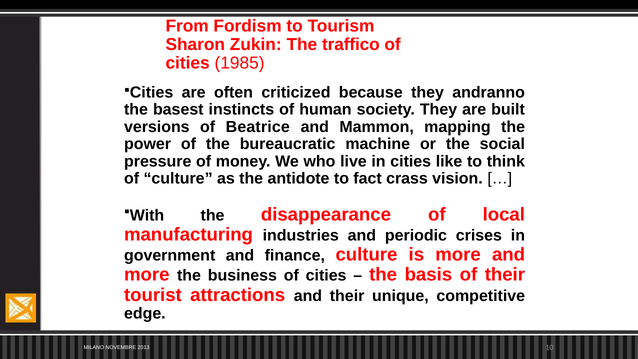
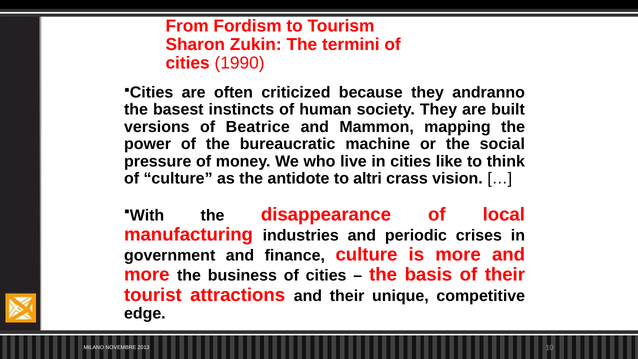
traffico: traffico -> termini
1985: 1985 -> 1990
fact: fact -> altri
